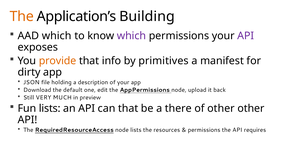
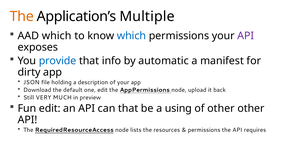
Building: Building -> Multiple
which at (132, 36) colour: purple -> blue
provide colour: orange -> blue
primitives: primitives -> automatic
Fun lists: lists -> edit
there: there -> using
